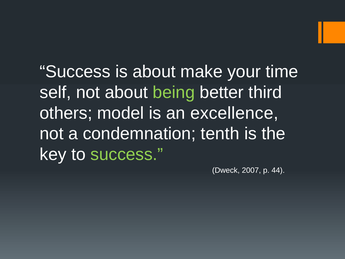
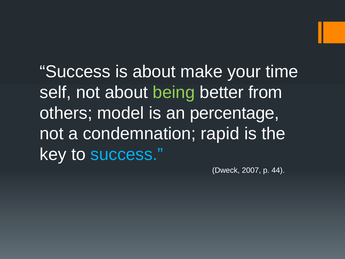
third: third -> from
excellence: excellence -> percentage
tenth: tenth -> rapid
success at (127, 154) colour: light green -> light blue
